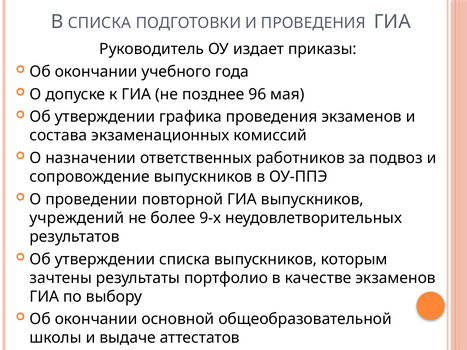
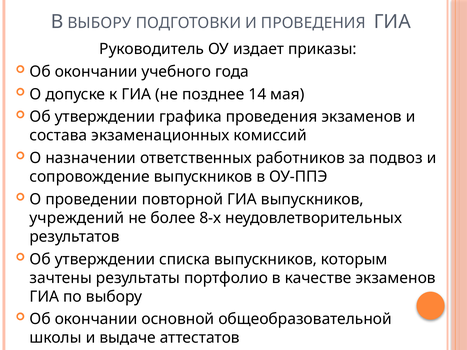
В СПИСКА: СПИСКА -> ВЫБОРУ
96: 96 -> 14
9-х: 9-х -> 8-х
